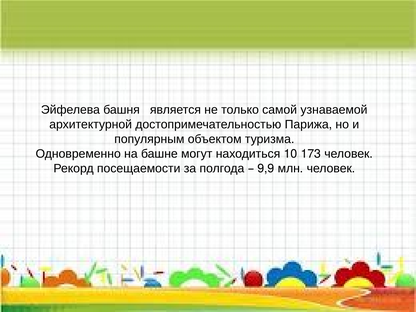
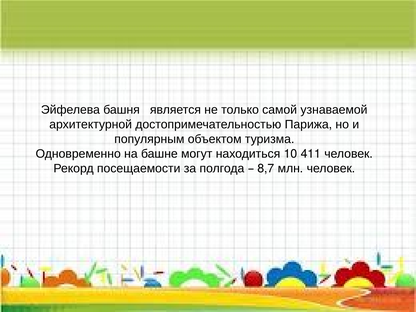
173: 173 -> 411
9,9: 9,9 -> 8,7
